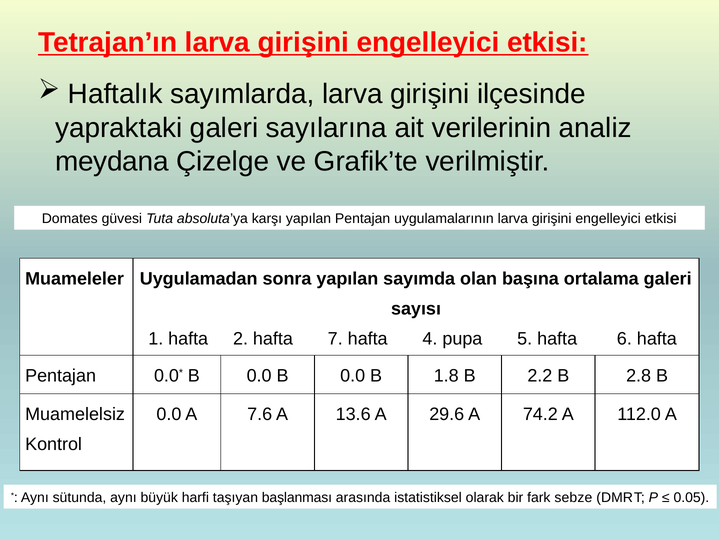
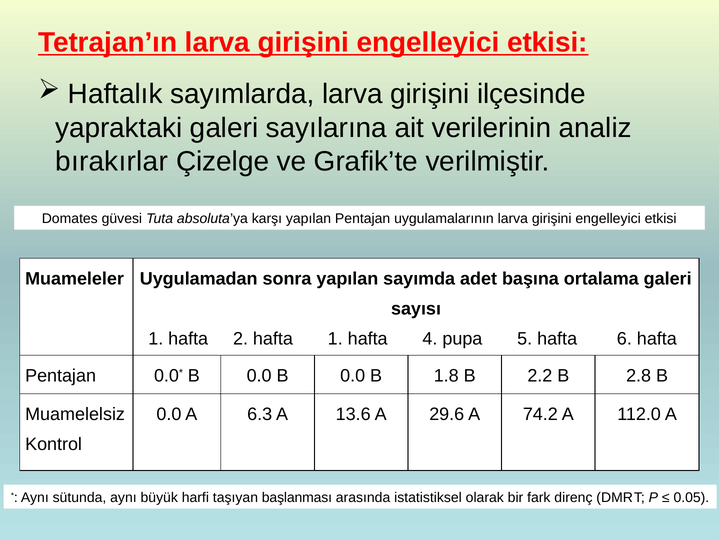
meydana: meydana -> bırakırlar
olan: olan -> adet
hafta 7: 7 -> 1
7.6: 7.6 -> 6.3
sebze: sebze -> direnç
